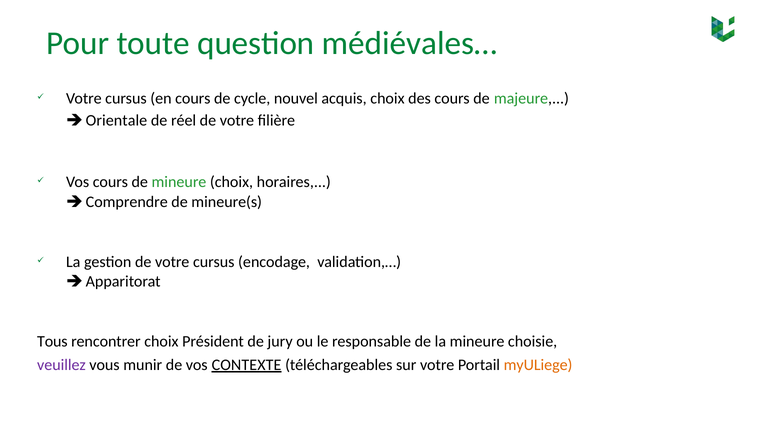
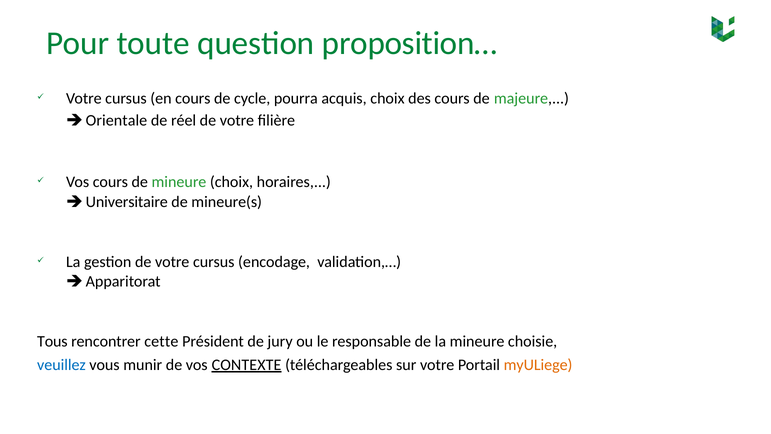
médiévales…: médiévales… -> proposition…
nouvel: nouvel -> pourra
Comprendre: Comprendre -> Universitaire
rencontrer choix: choix -> cette
veuillez colour: purple -> blue
